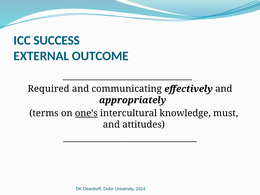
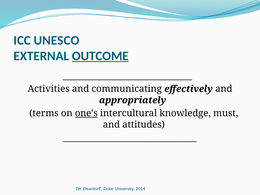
SUCCESS: SUCCESS -> UNESCO
OUTCOME underline: none -> present
Required: Required -> Activities
